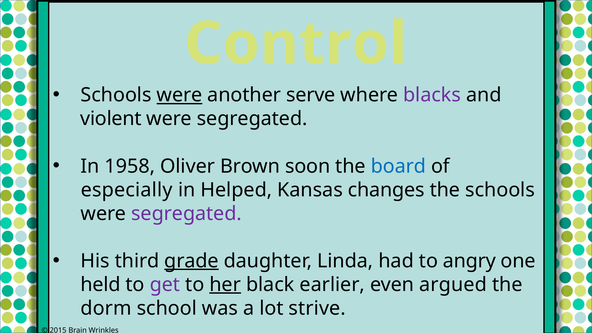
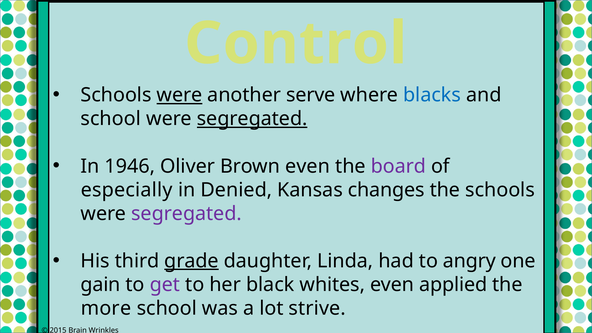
blacks colour: purple -> blue
violent at (111, 119): violent -> school
segregated at (252, 119) underline: none -> present
1958: 1958 -> 1946
Brown soon: soon -> even
board colour: blue -> purple
Helped: Helped -> Denied
held: held -> gain
her underline: present -> none
earlier: earlier -> whites
argued: argued -> applied
dorm: dorm -> more
